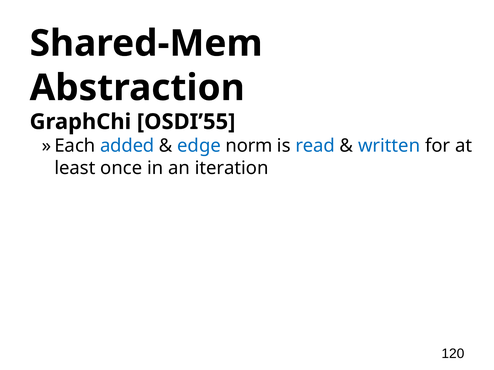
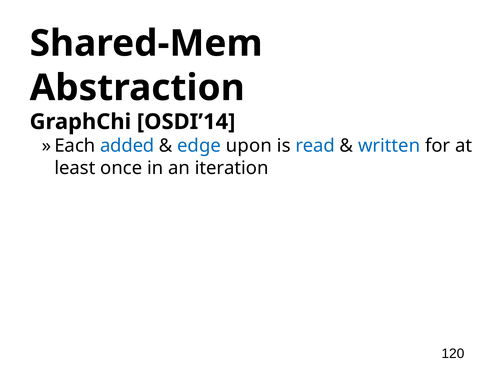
OSDI’55: OSDI’55 -> OSDI’14
norm: norm -> upon
